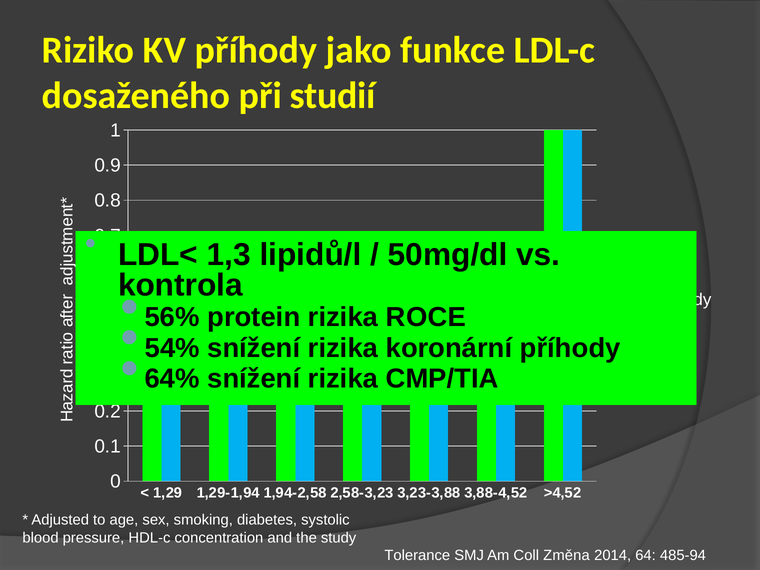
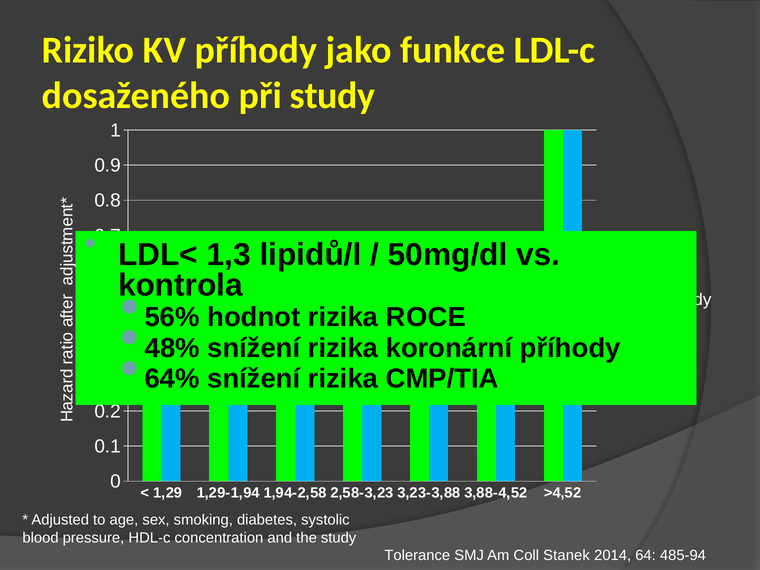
při studií: studií -> study
protein: protein -> hodnot
54%: 54% -> 48%
Změna: Změna -> Stanek
